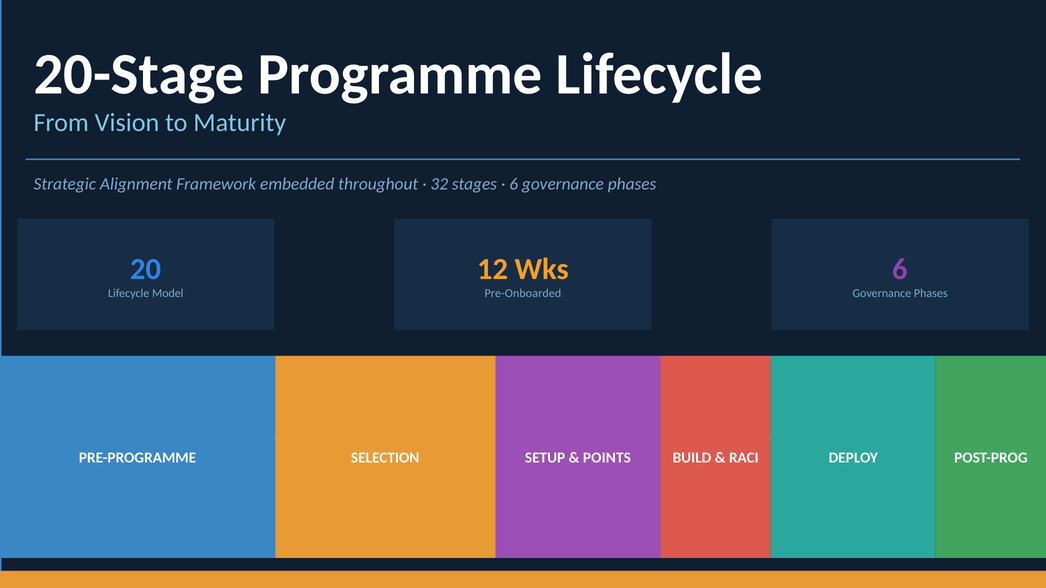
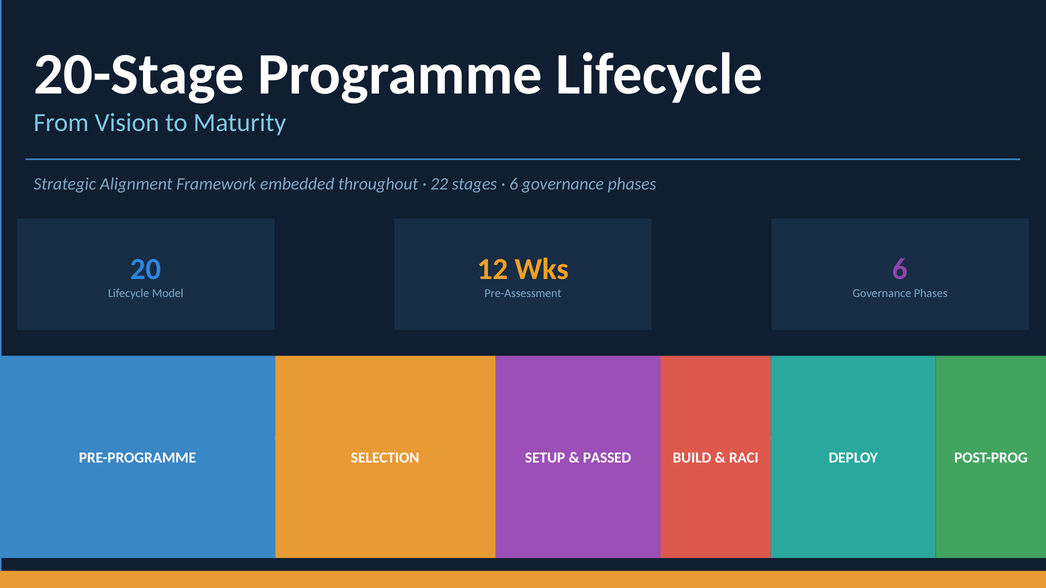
32: 32 -> 22
Pre-Onboarded: Pre-Onboarded -> Pre-Assessment
POINTS: POINTS -> PASSED
